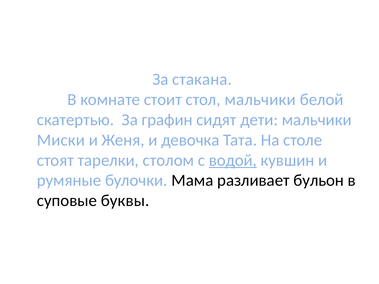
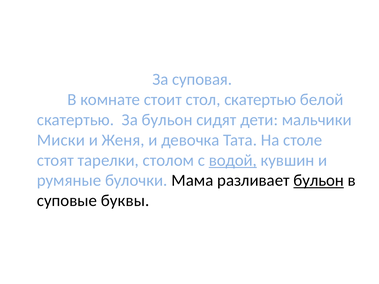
стакана: стакана -> суповая
стол мальчики: мальчики -> скатертью
За графин: графин -> бульон
бульон at (319, 181) underline: none -> present
